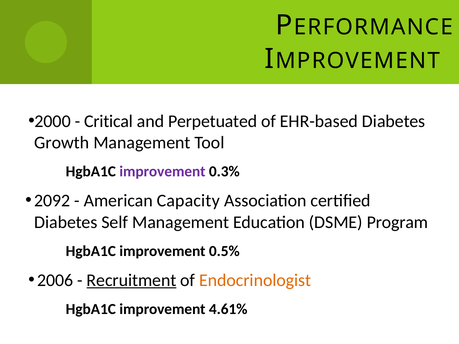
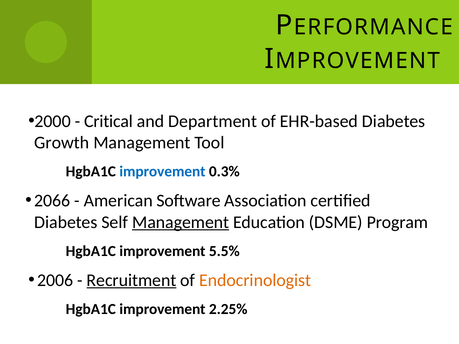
Perpetuated: Perpetuated -> Department
improvement at (162, 172) colour: purple -> blue
2092: 2092 -> 2066
Capacity: Capacity -> Software
Management at (181, 222) underline: none -> present
0.5%: 0.5% -> 5.5%
4.61%: 4.61% -> 2.25%
